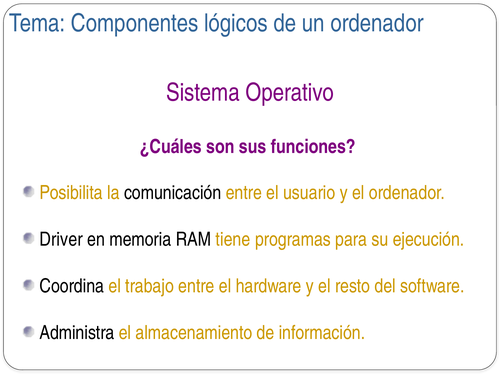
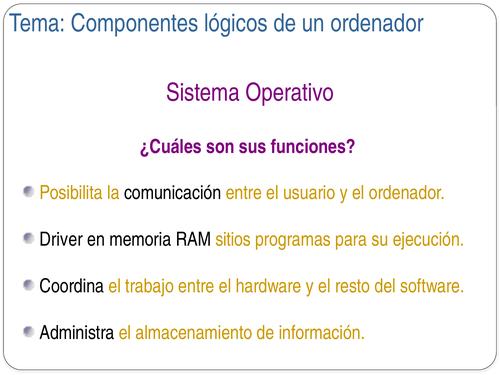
tiene: tiene -> sitios
